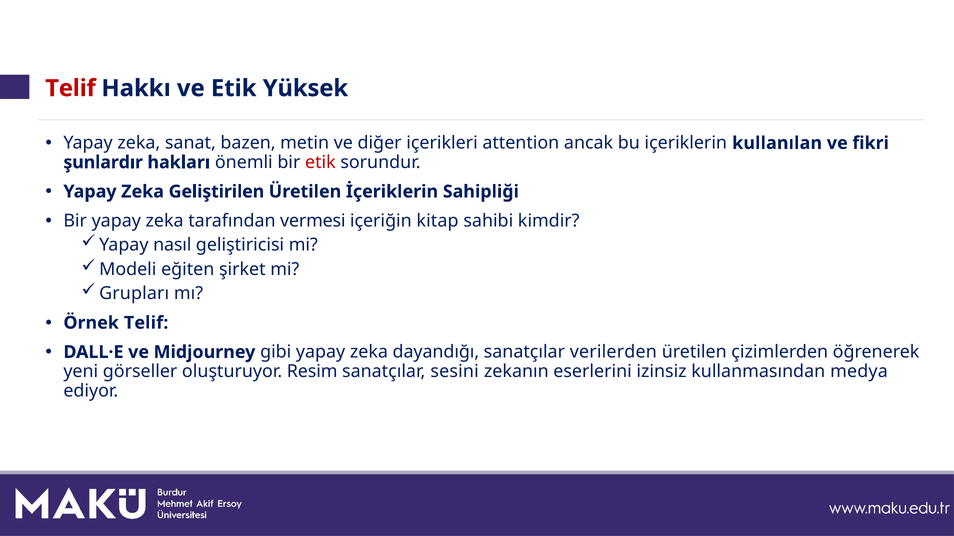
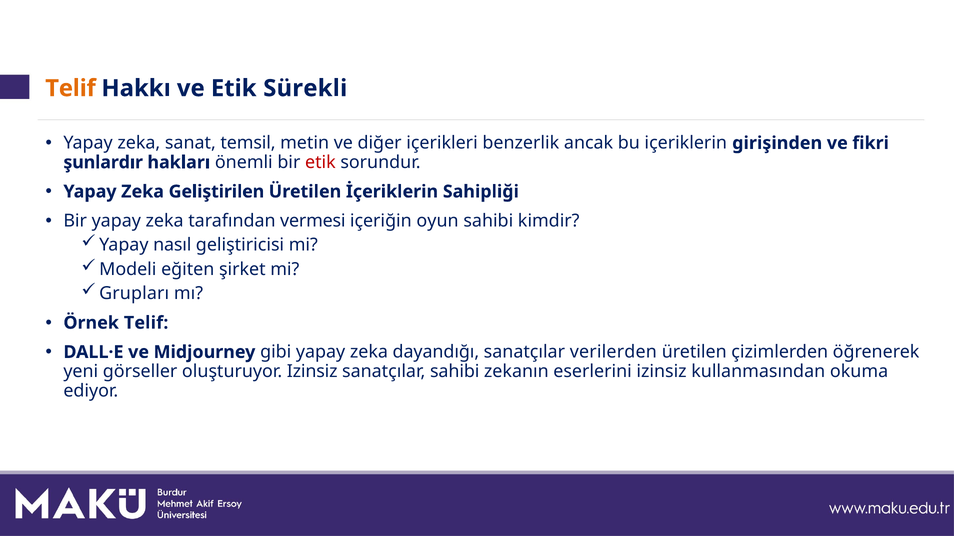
Telif at (71, 88) colour: red -> orange
Yüksek: Yüksek -> Sürekli
bazen: bazen -> temsil
attention: attention -> benzerlik
kullanılan: kullanılan -> girişinden
kitap: kitap -> oyun
oluşturuyor Resim: Resim -> Izinsiz
sanatçılar sesini: sesini -> sahibi
medya: medya -> okuma
